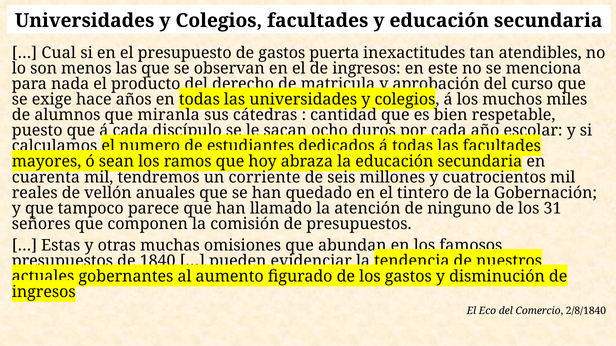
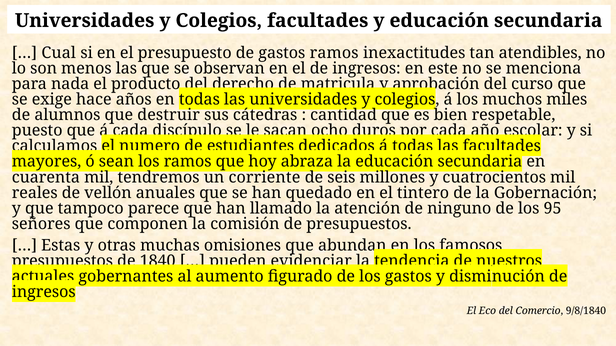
gastos puerta: puerta -> ramos
miranla: miranla -> destruir
31: 31 -> 95
2/8/1840: 2/8/1840 -> 9/8/1840
